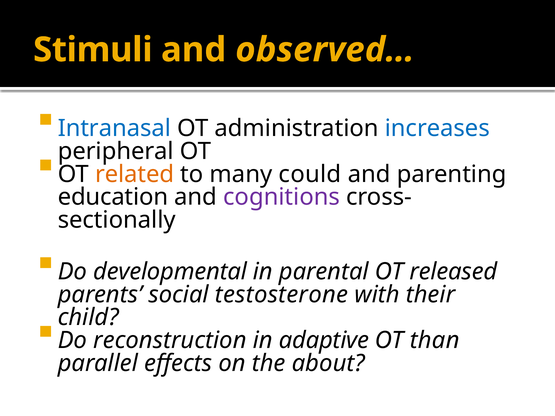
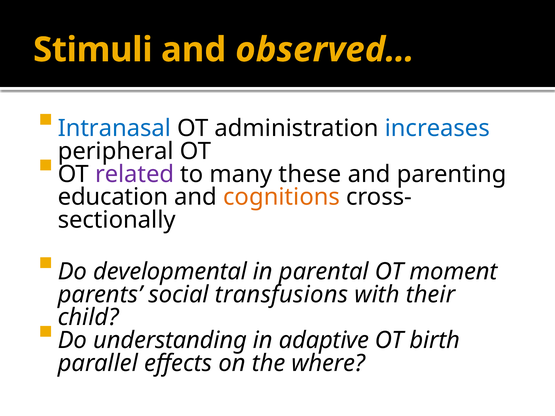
related colour: orange -> purple
could: could -> these
cognitions colour: purple -> orange
released: released -> moment
testosterone: testosterone -> transfusions
reconstruction: reconstruction -> understanding
than: than -> birth
about: about -> where
